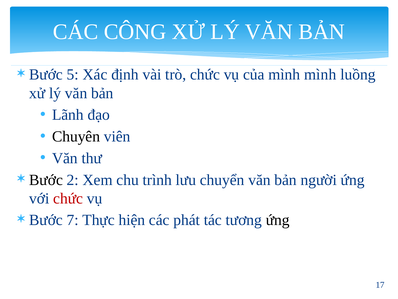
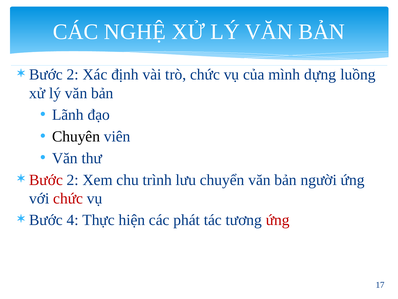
CÔNG: CÔNG -> NGHỆ
5 at (73, 74): 5 -> 2
mình mình: mình -> dựng
Bước at (46, 180) colour: black -> red
7: 7 -> 4
ứng at (278, 220) colour: black -> red
